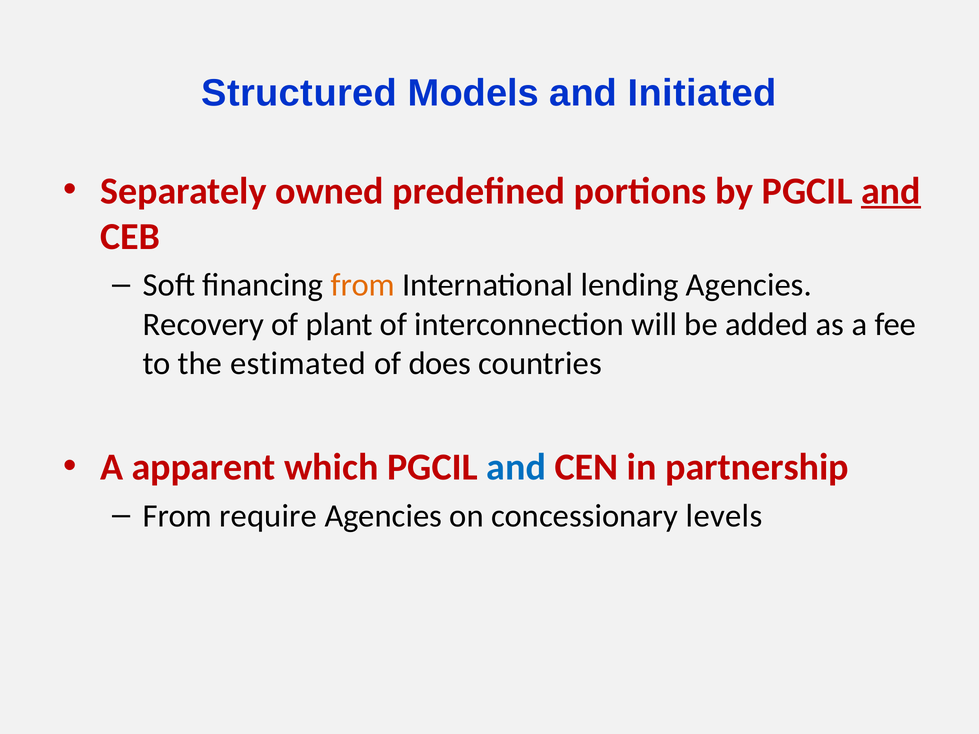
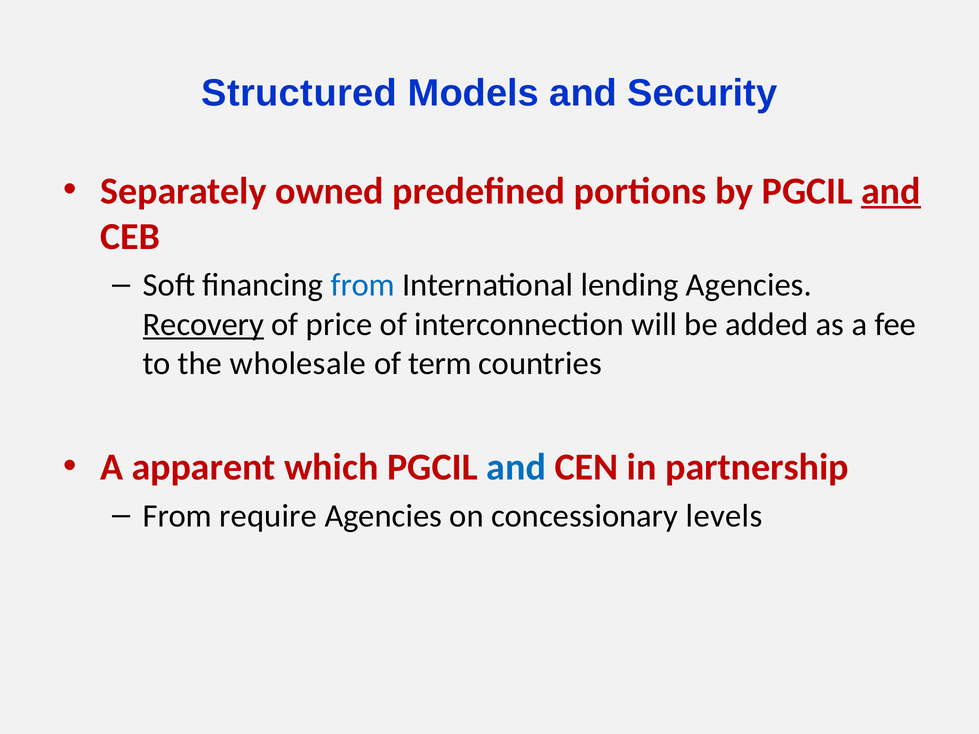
Initiated: Initiated -> Security
from at (363, 285) colour: orange -> blue
Recovery underline: none -> present
plant: plant -> price
estimated: estimated -> wholesale
does: does -> term
